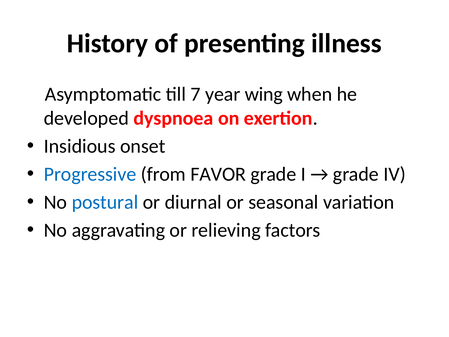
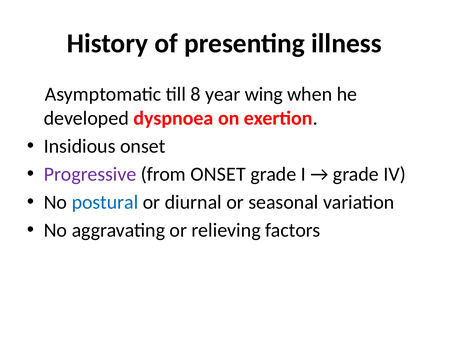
7: 7 -> 8
Progressive colour: blue -> purple
from FAVOR: FAVOR -> ONSET
